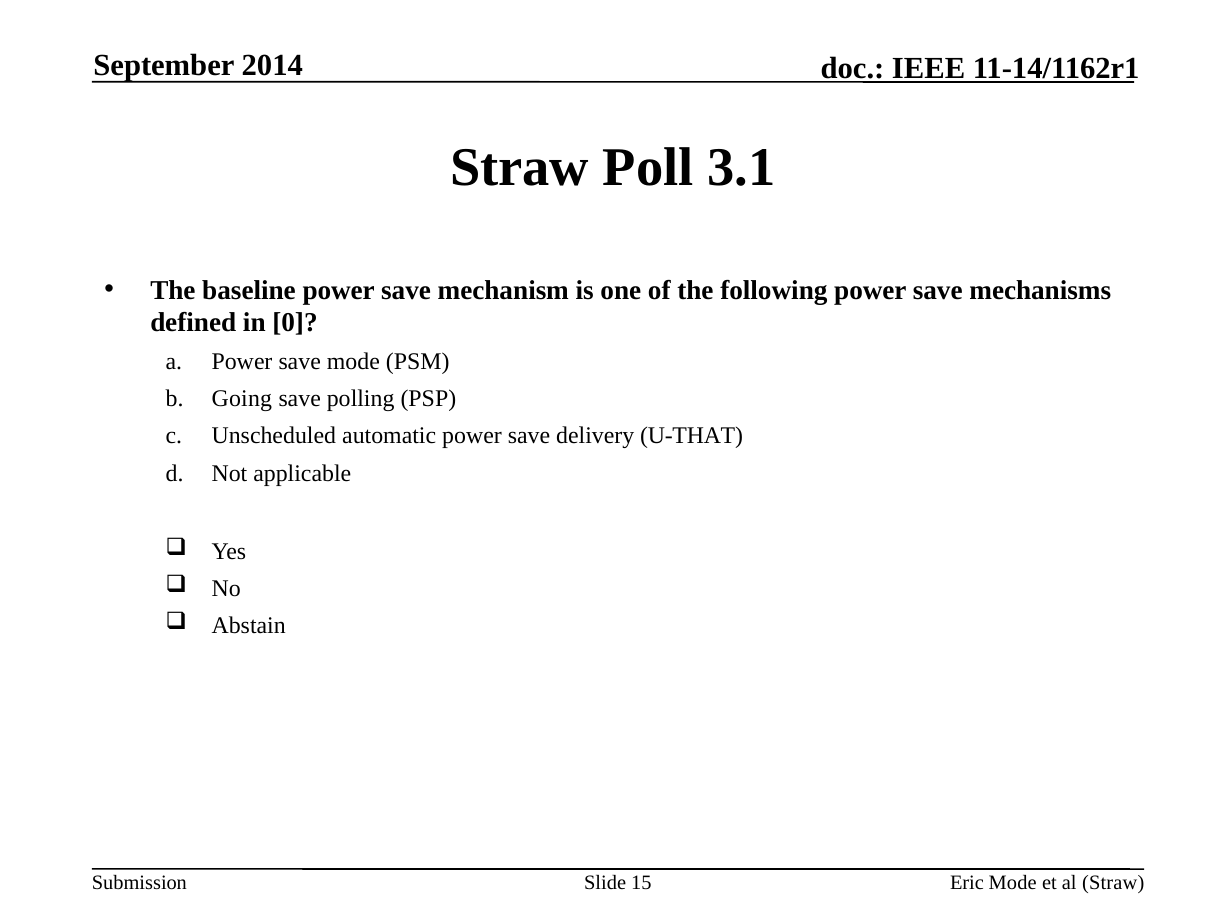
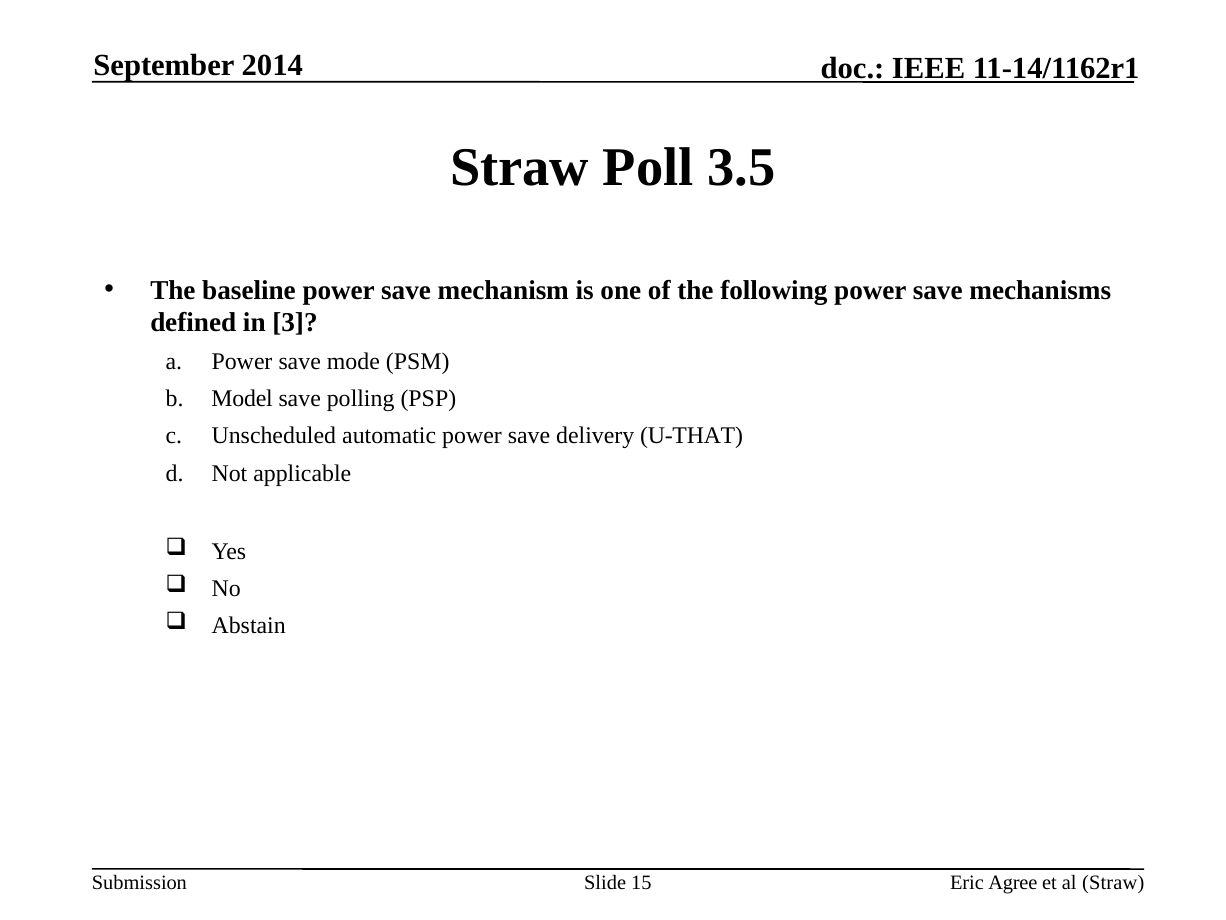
3.1: 3.1 -> 3.5
0: 0 -> 3
Going: Going -> Model
Eric Mode: Mode -> Agree
